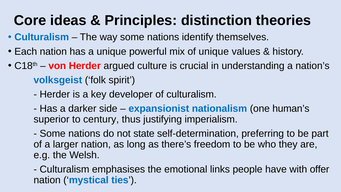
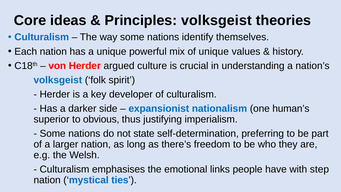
Principles distinction: distinction -> volksgeist
century: century -> obvious
offer: offer -> step
